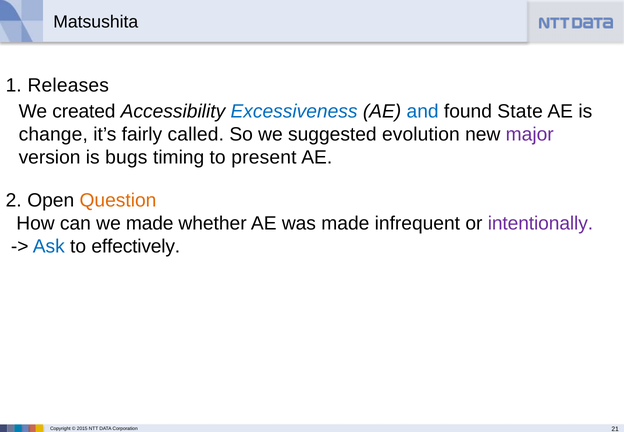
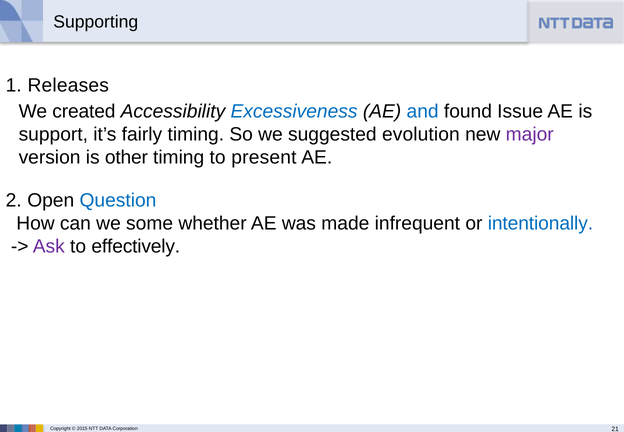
Matsushita: Matsushita -> Supporting
State: State -> Issue
change: change -> support
fairly called: called -> timing
bugs: bugs -> other
Question colour: orange -> blue
we made: made -> some
intentionally colour: purple -> blue
Ask colour: blue -> purple
